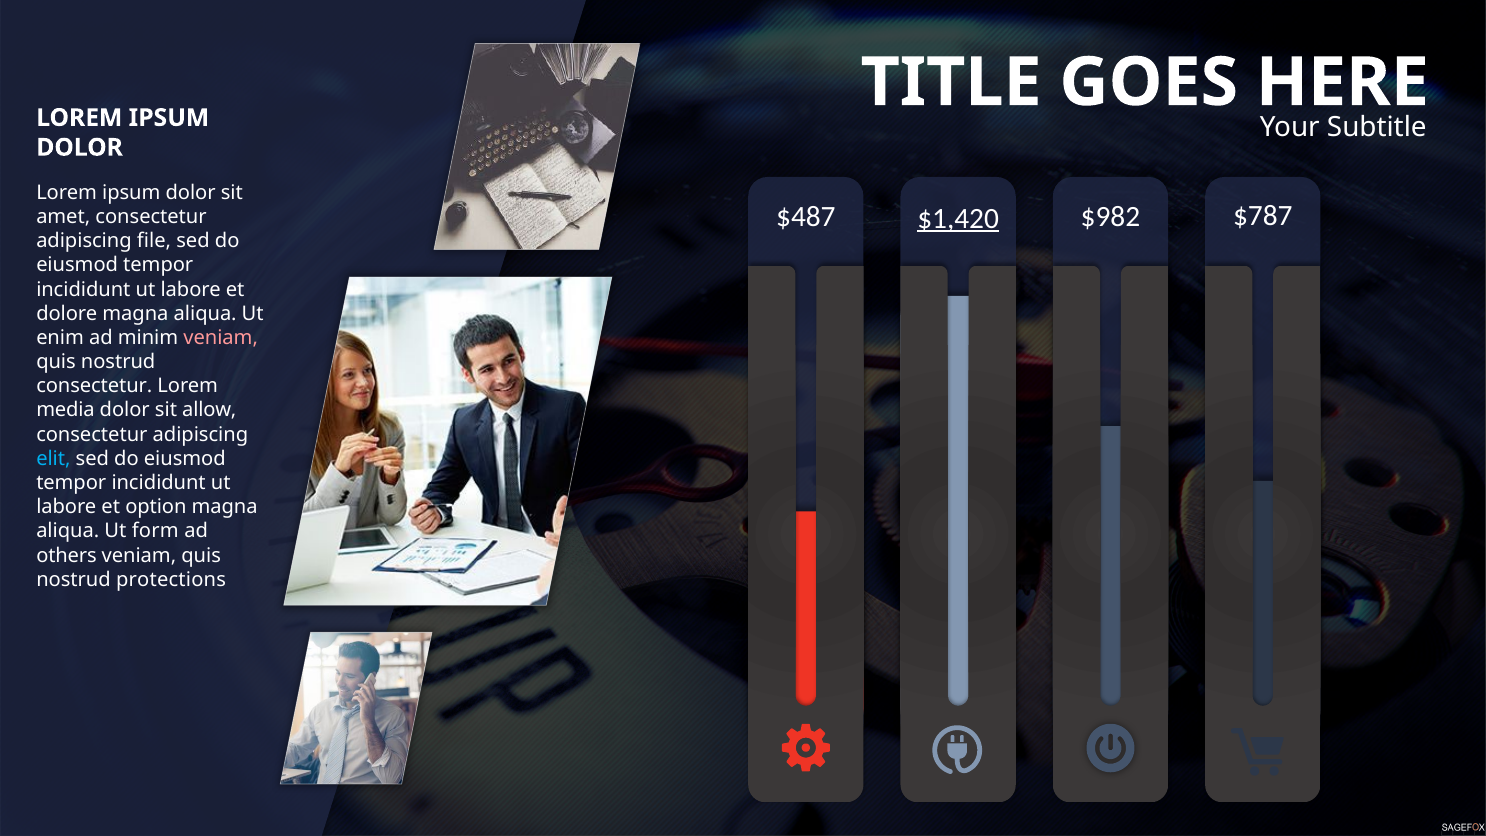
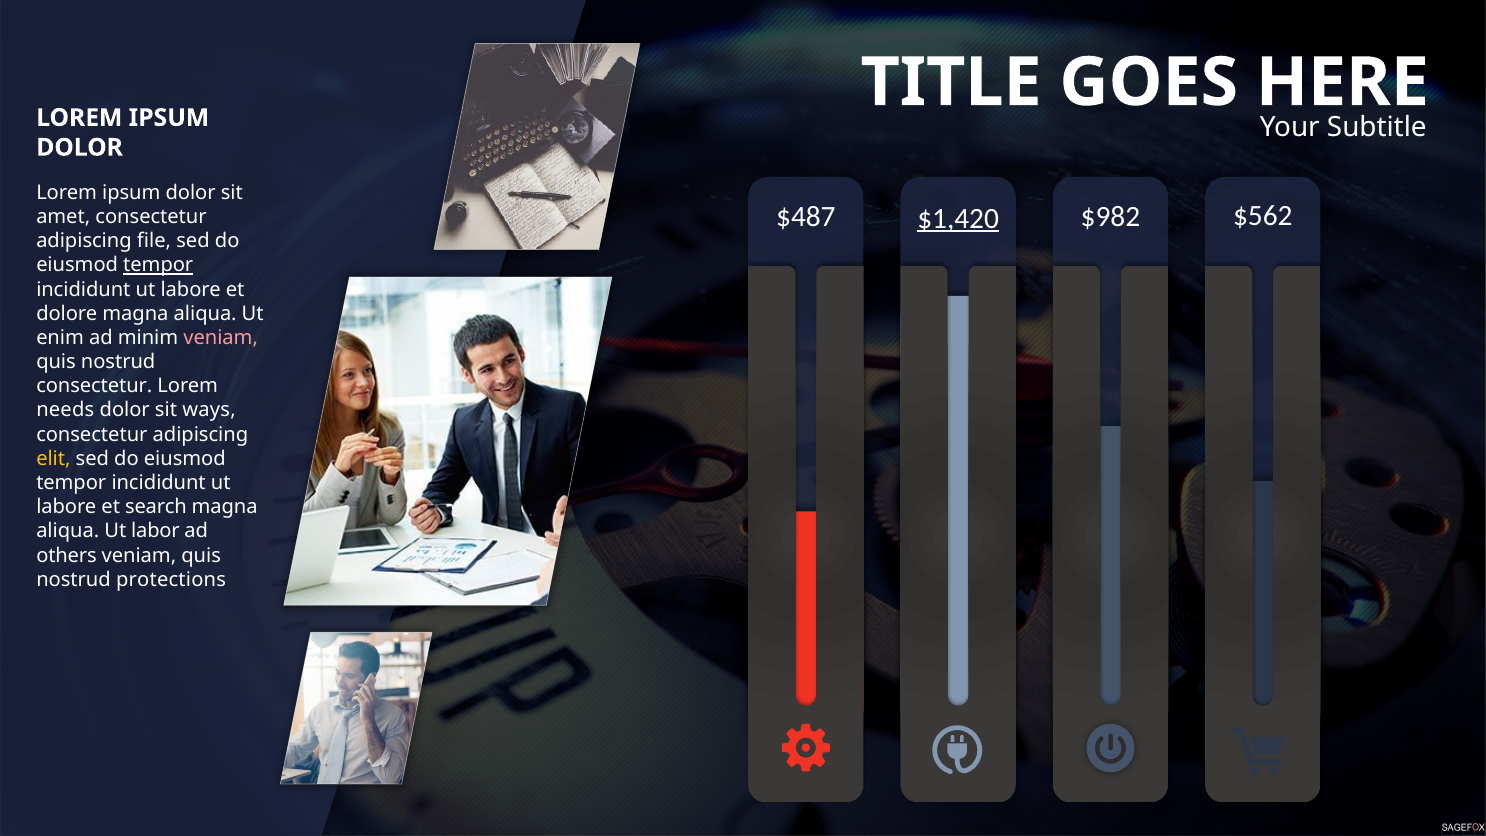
$787: $787 -> $562
tempor at (158, 265) underline: none -> present
media: media -> needs
allow: allow -> ways
elit colour: light blue -> yellow
option: option -> search
form: form -> labor
